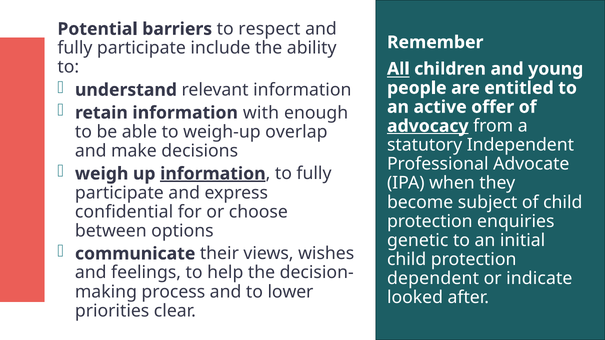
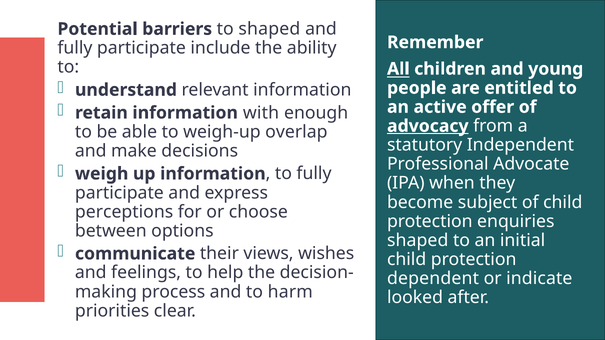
to respect: respect -> shaped
information at (213, 174) underline: present -> none
confidential: confidential -> perceptions
genetic at (418, 241): genetic -> shaped
lower: lower -> harm
